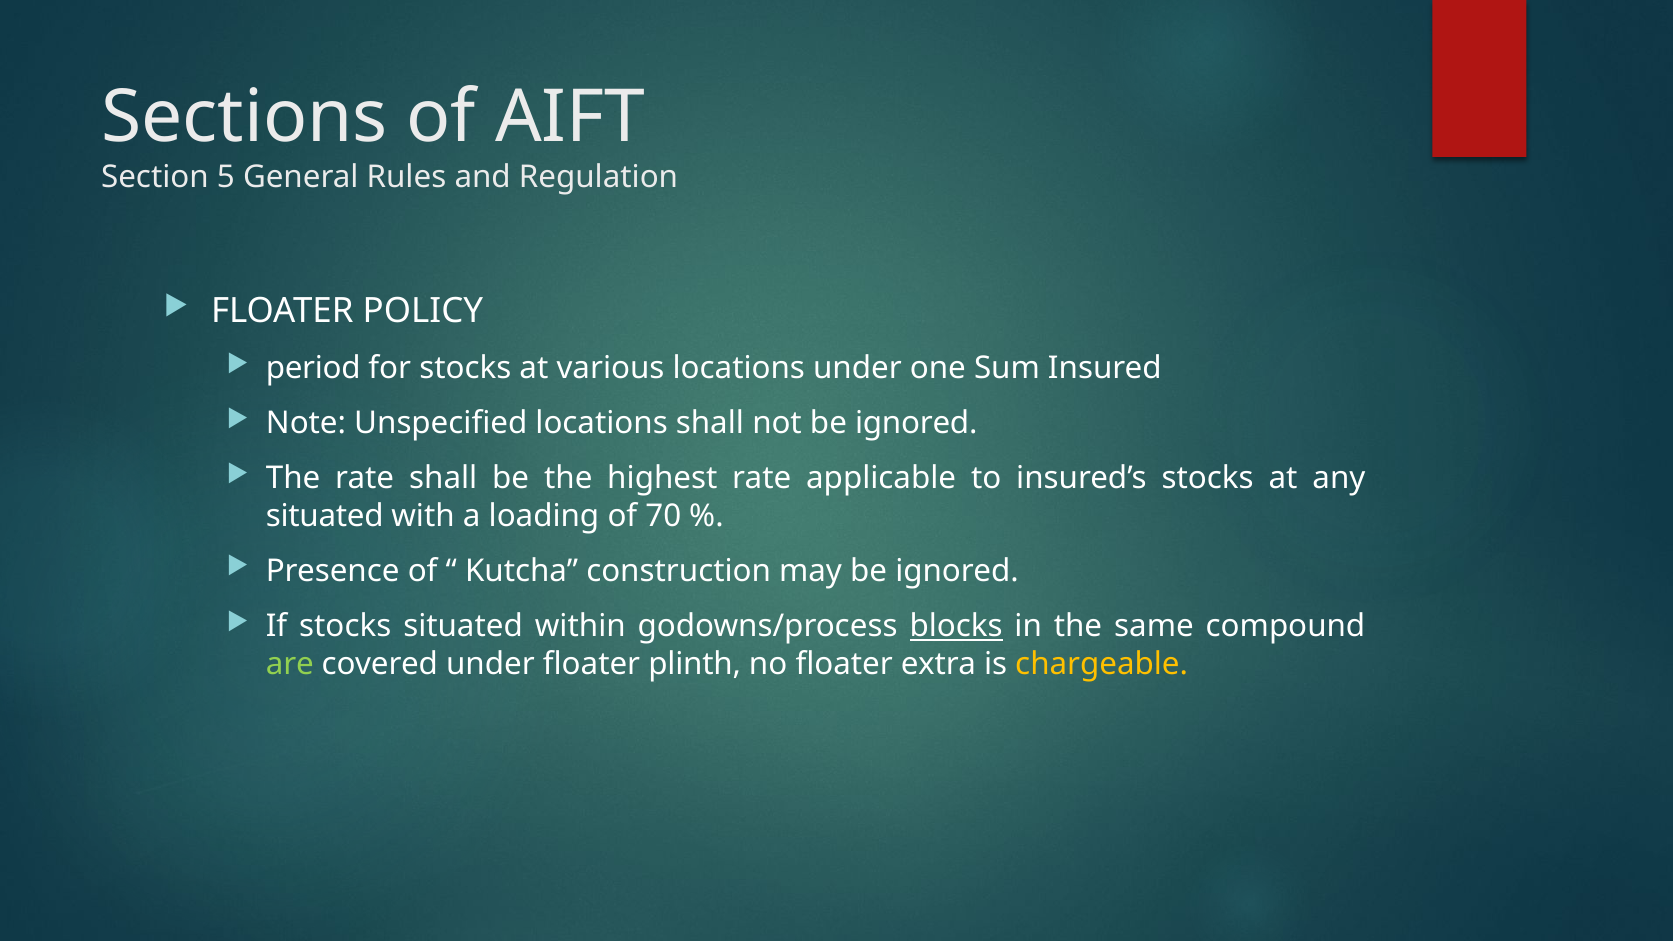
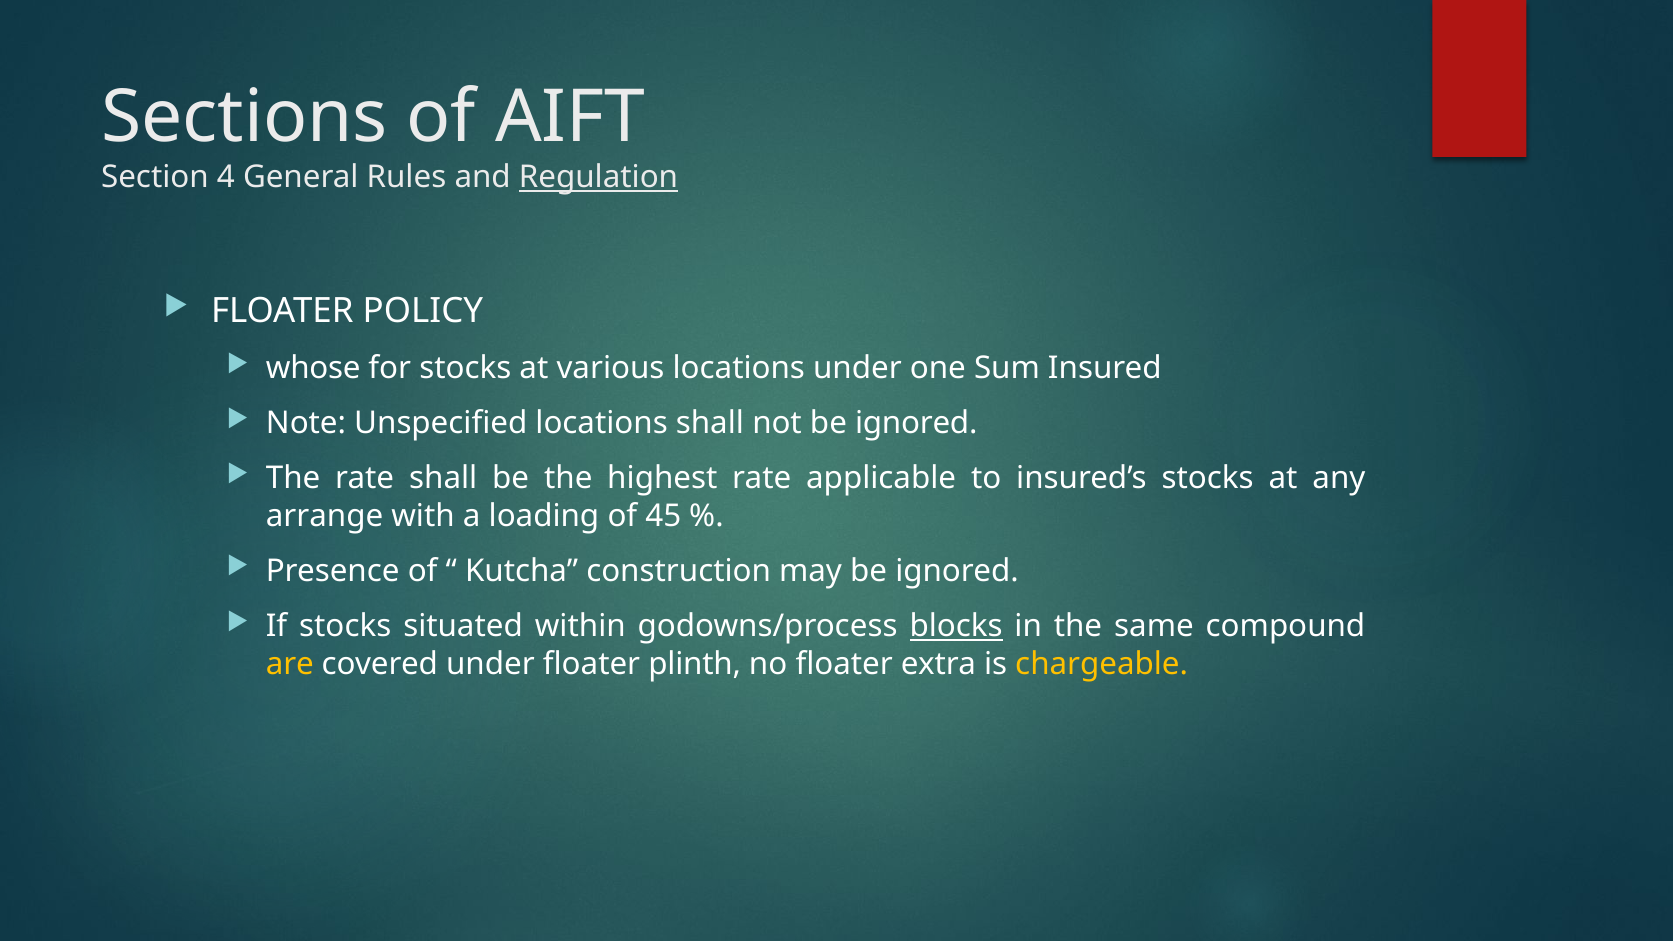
5: 5 -> 4
Regulation underline: none -> present
period: period -> whose
situated at (325, 516): situated -> arrange
70: 70 -> 45
are colour: light green -> yellow
